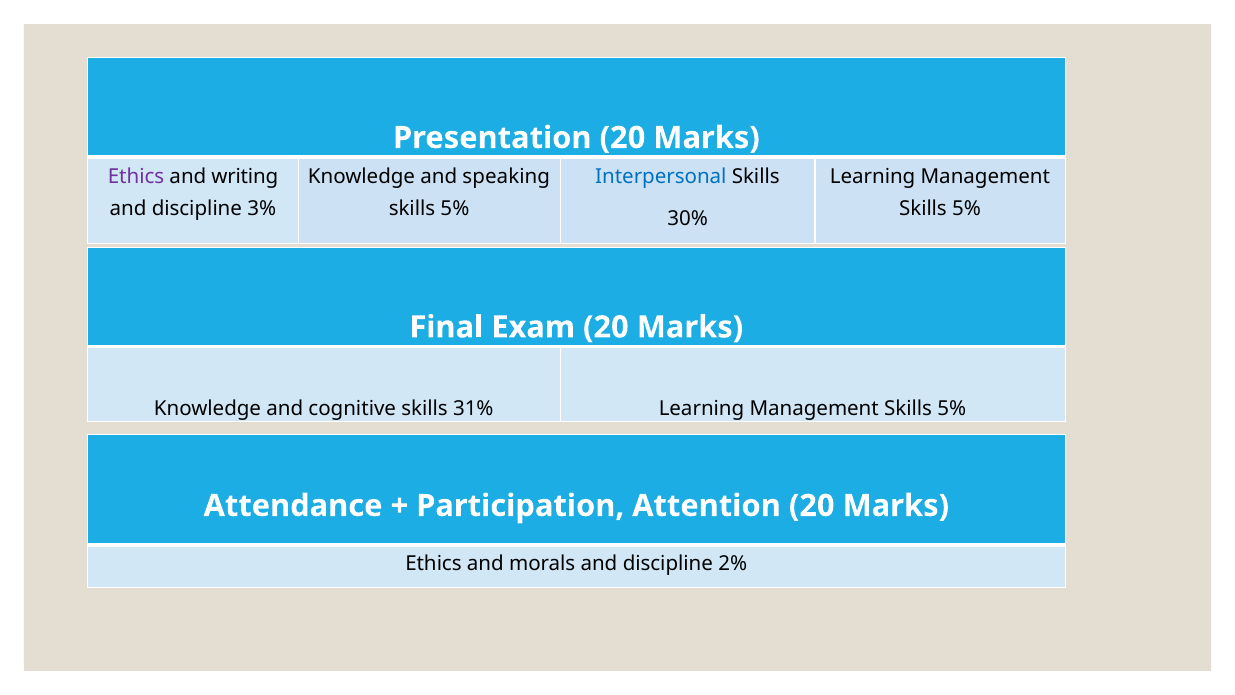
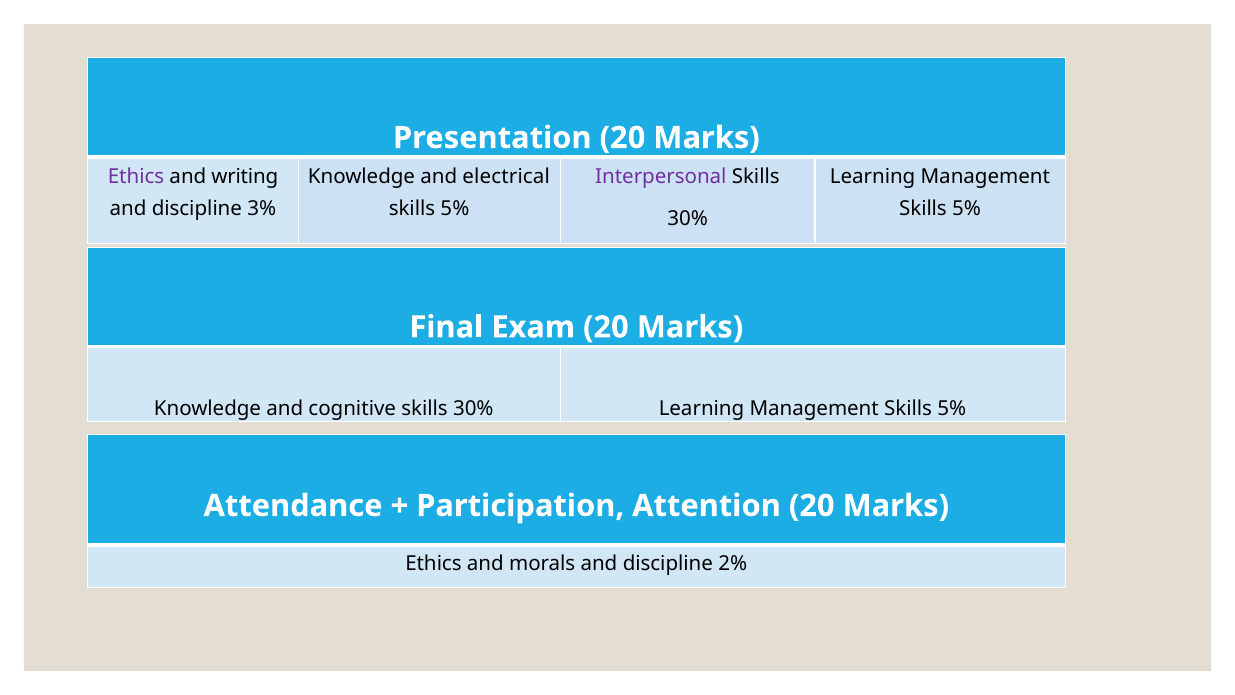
speaking: speaking -> electrical
Interpersonal colour: blue -> purple
cognitive skills 31%: 31% -> 30%
